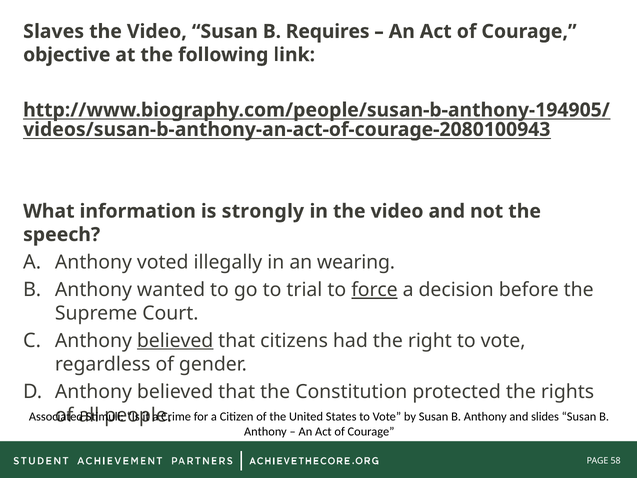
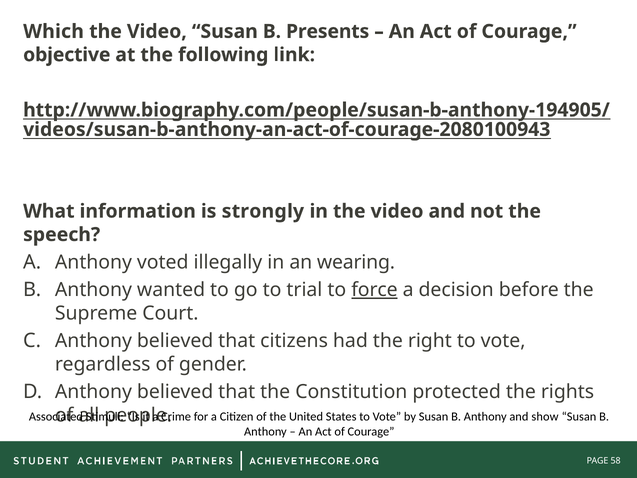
Slaves: Slaves -> Which
Requires: Requires -> Presents
believed at (175, 341) underline: present -> none
slides: slides -> show
